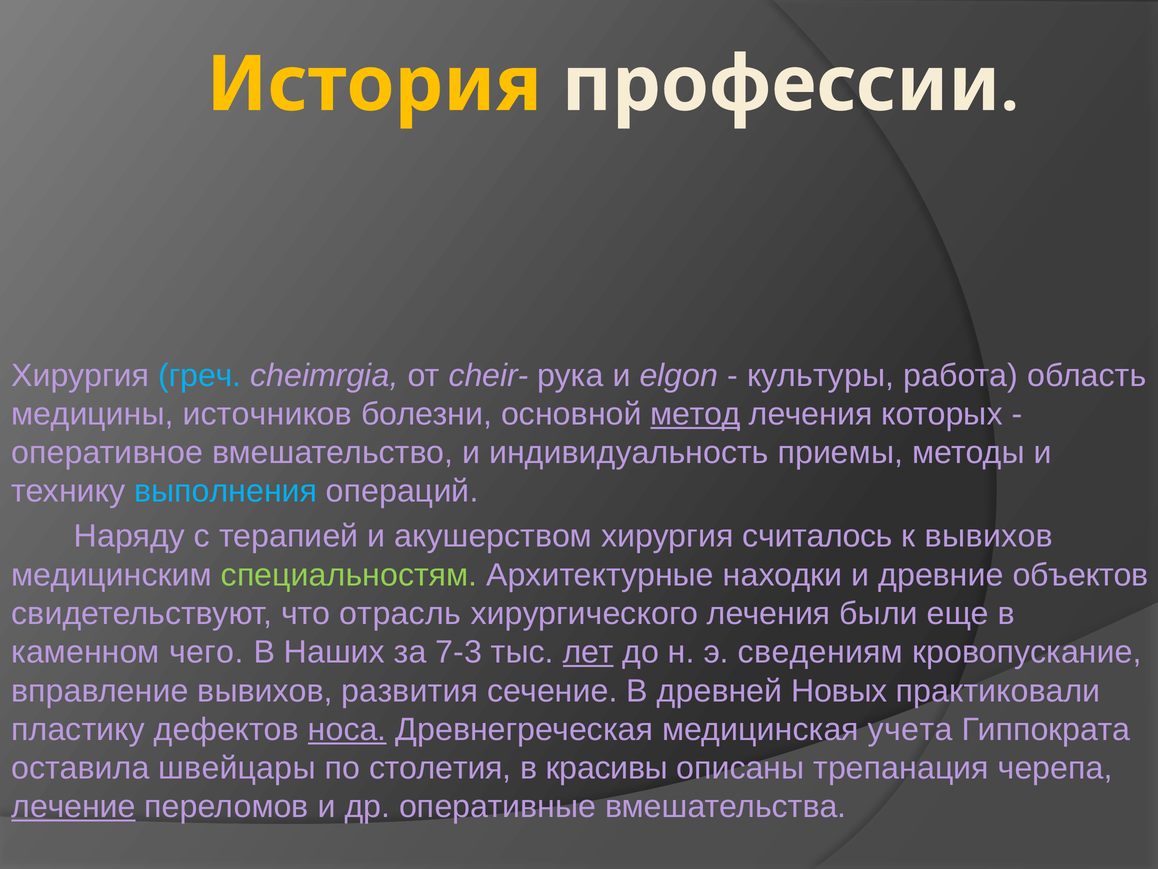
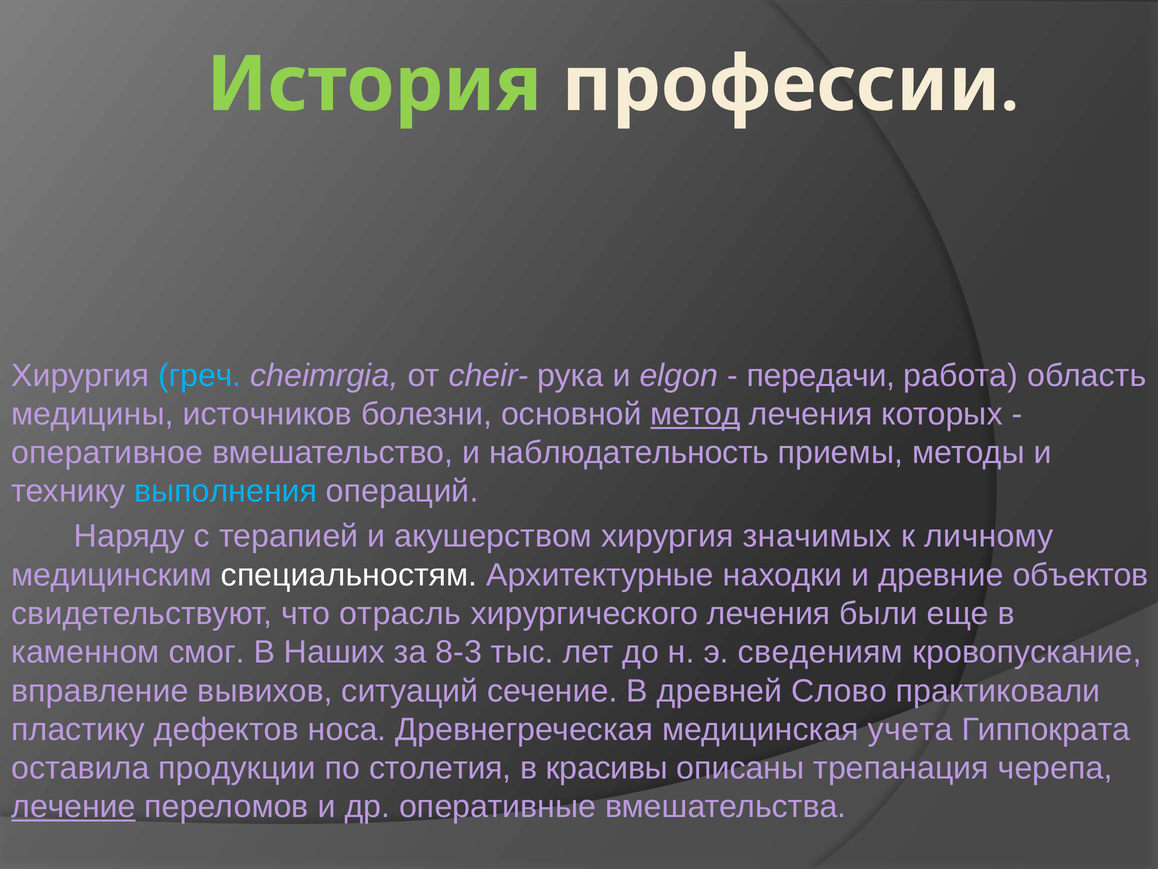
История colour: yellow -> light green
культуры: культуры -> передачи
индивидуальность: индивидуальность -> наблюдательность
считалось: считалось -> значимых
к вывихов: вывихов -> личному
специальностям colour: light green -> white
чего: чего -> смог
7-3: 7-3 -> 8-3
лет underline: present -> none
развития: развития -> ситуаций
Новых: Новых -> Слово
носа underline: present -> none
швейцары: швейцары -> продукции
